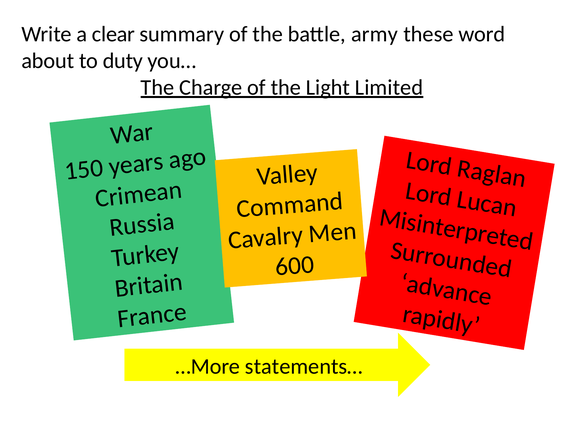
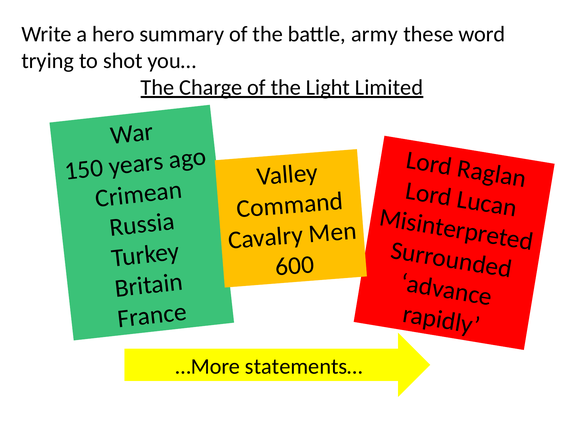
clear: clear -> hero
about: about -> trying
duty: duty -> shot
